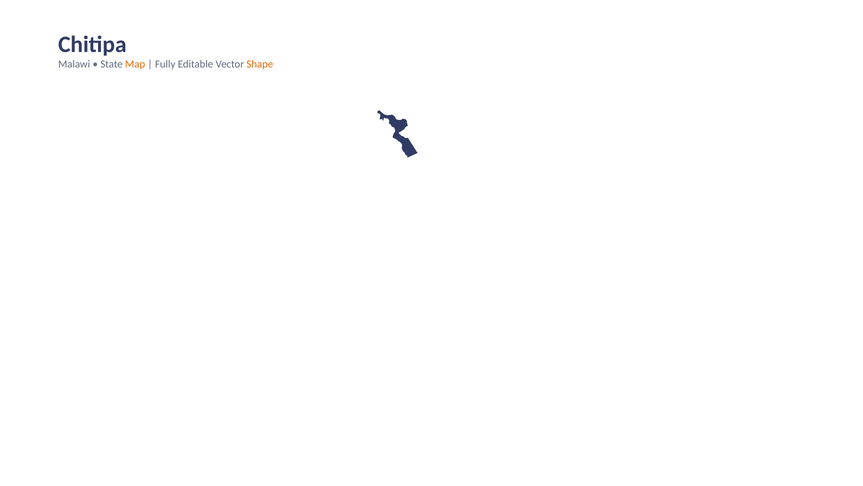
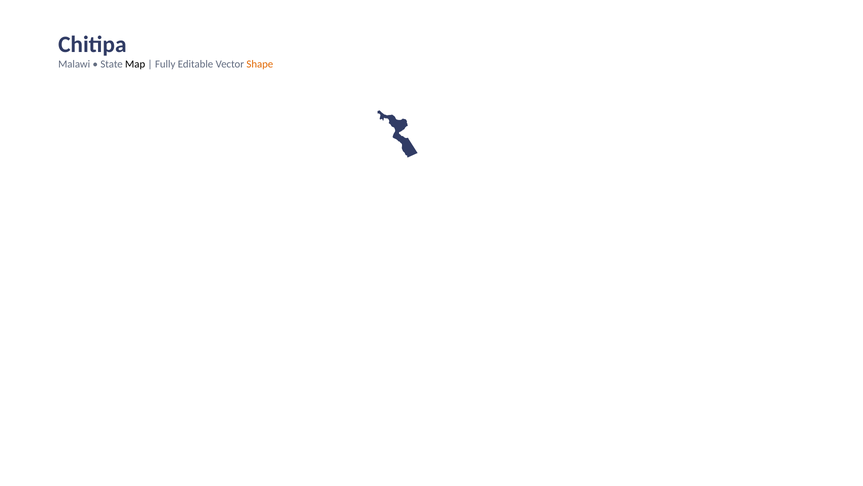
Map colour: orange -> black
